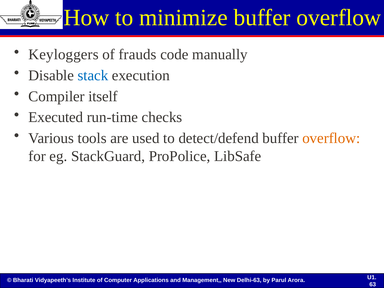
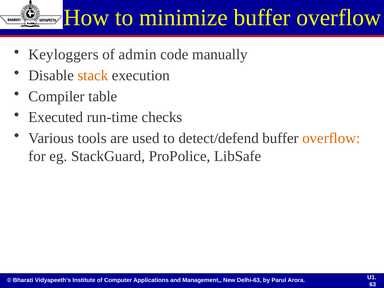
frauds: frauds -> admin
stack colour: blue -> orange
itself: itself -> table
